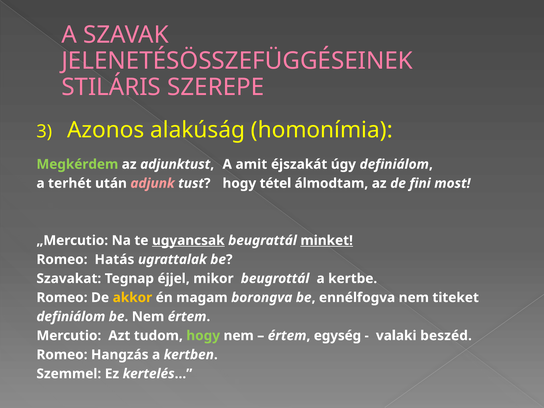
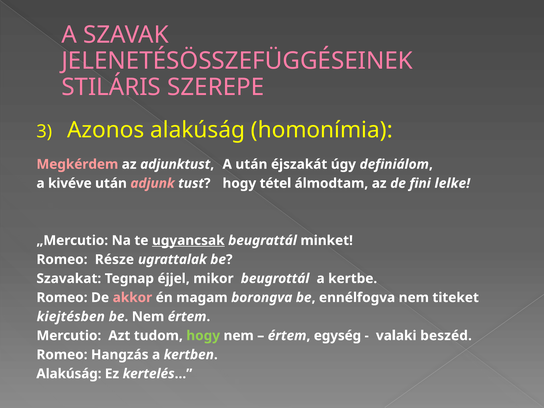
Megkérdem colour: light green -> pink
A amit: amit -> után
terhét: terhét -> kivéve
most: most -> lelke
minket underline: present -> none
Hatás: Hatás -> Része
akkor colour: yellow -> pink
definiálom at (71, 317): definiálom -> kiejtésben
Szemmel at (69, 374): Szemmel -> Alakúság
